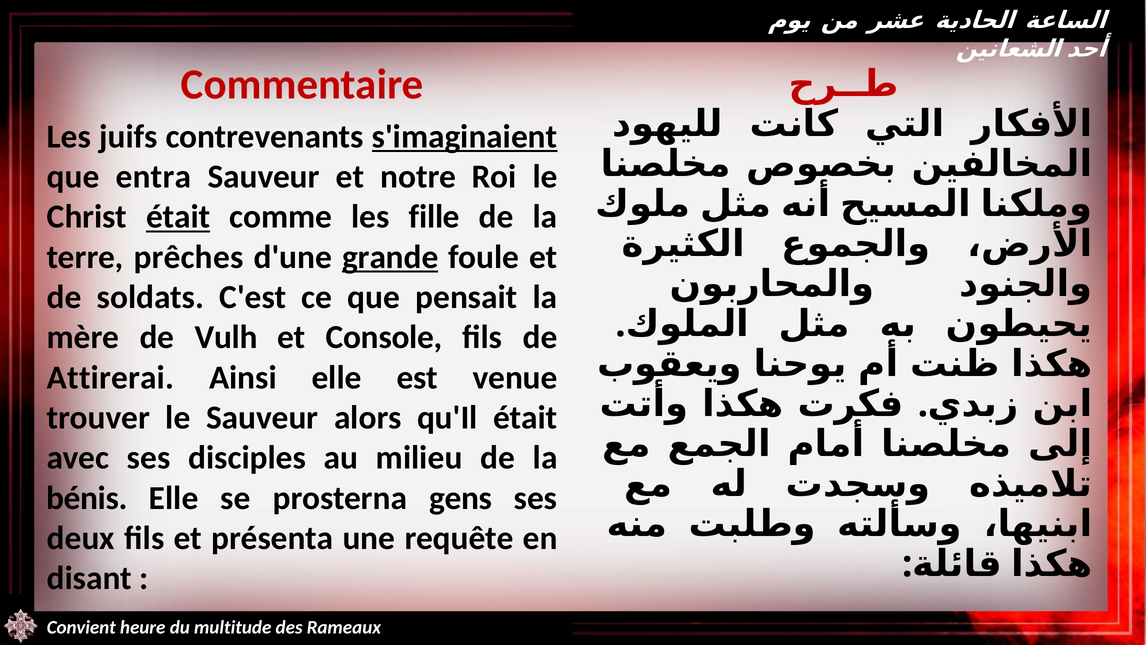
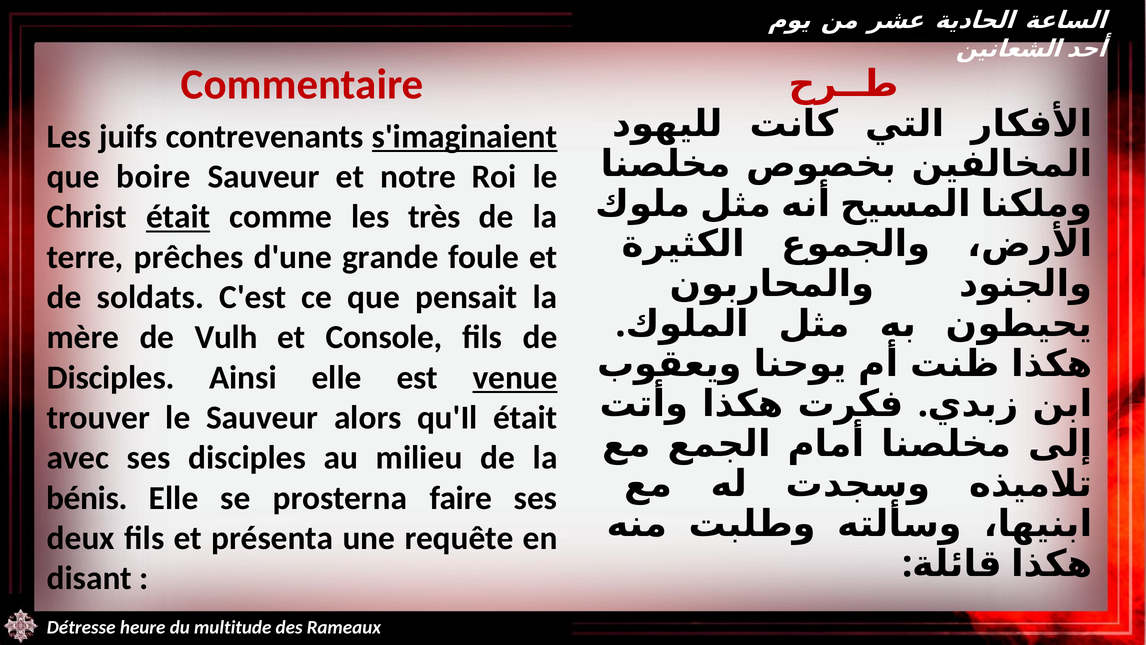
entra: entra -> boire
fille: fille -> très
grande underline: present -> none
Attirerai at (111, 377): Attirerai -> Disciples
venue underline: none -> present
gens: gens -> faire
Convient: Convient -> Détresse
